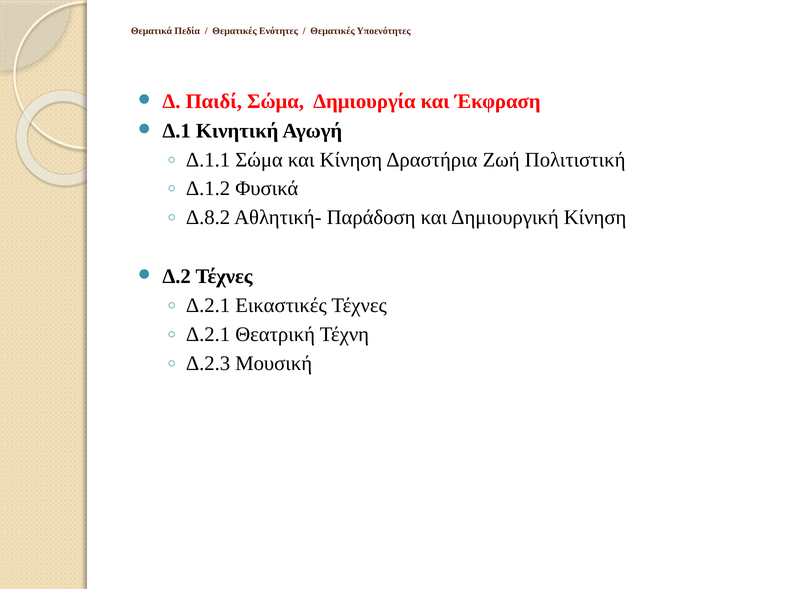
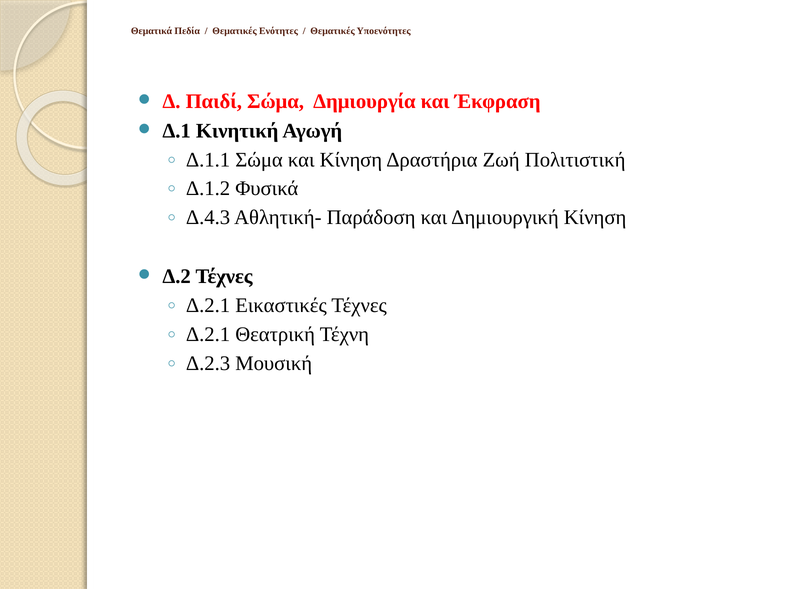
Δ.8.2: Δ.8.2 -> Δ.4.3
